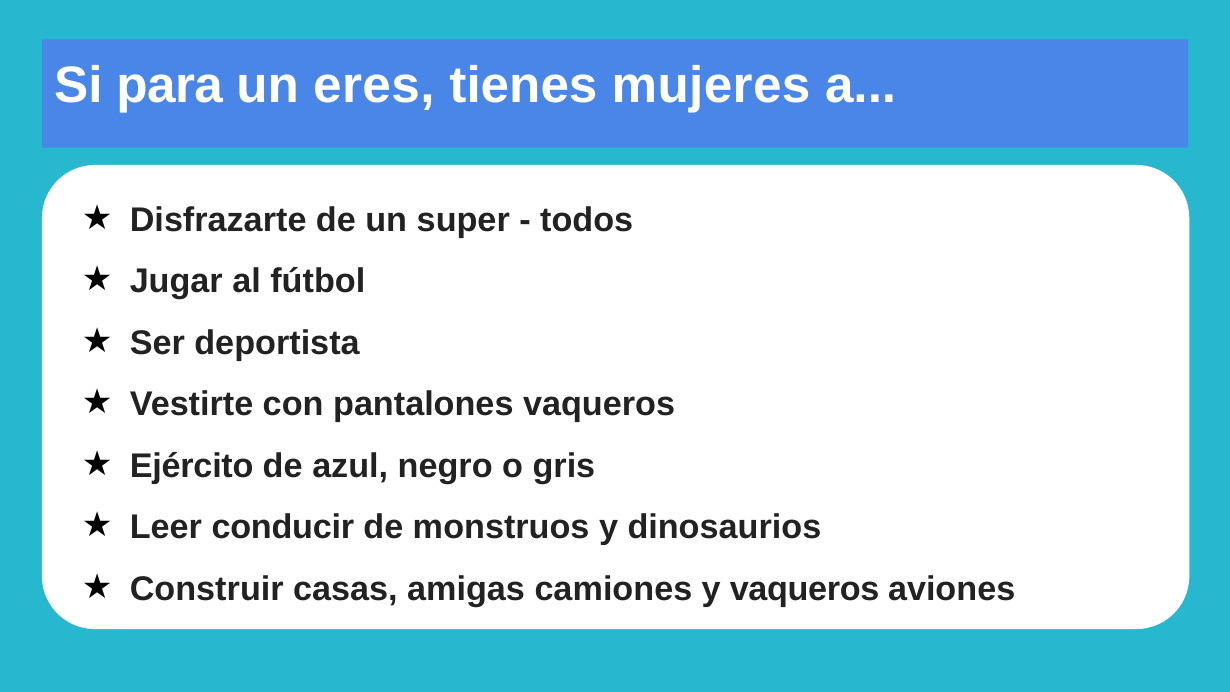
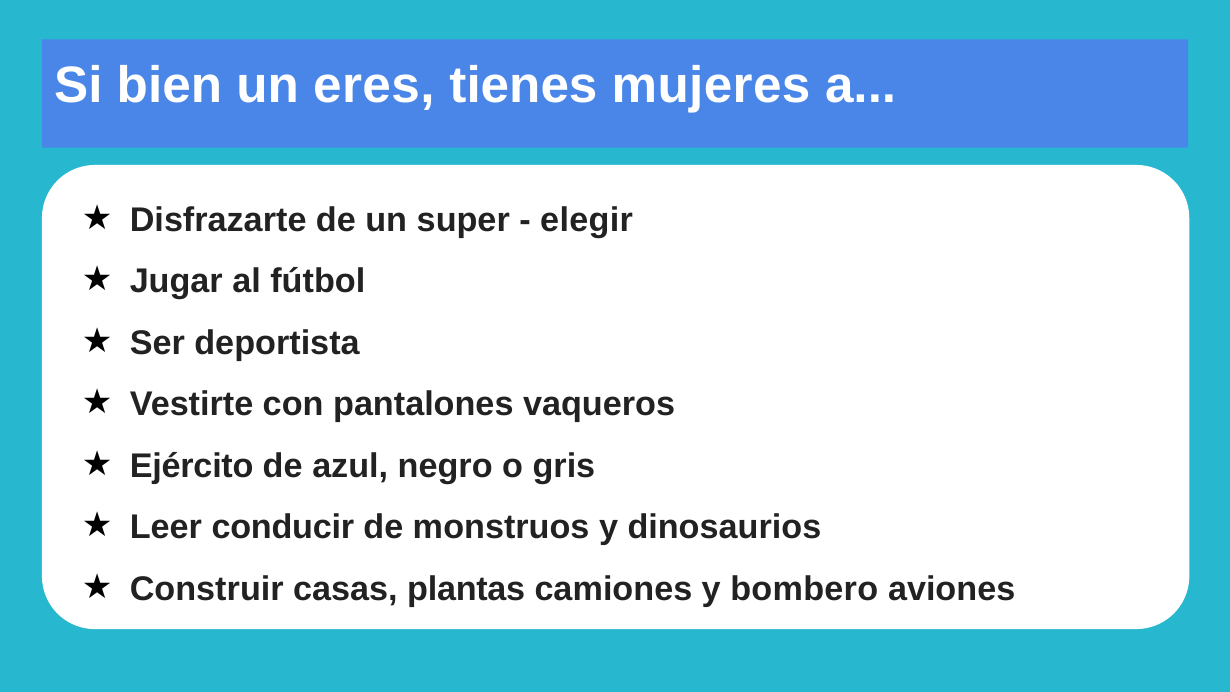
para: para -> bien
todos: todos -> elegir
amigas: amigas -> plantas
y vaqueros: vaqueros -> bombero
